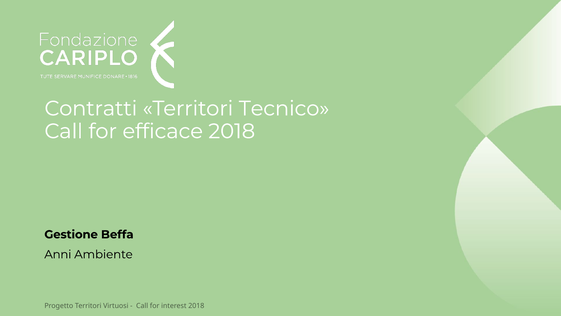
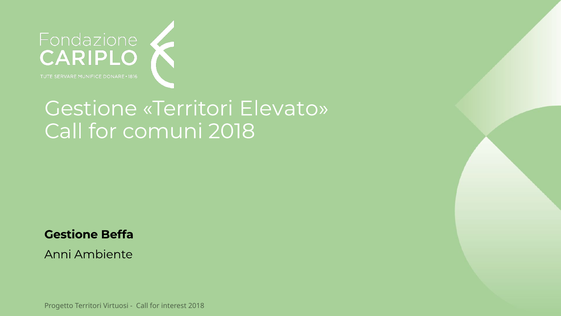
Contratti at (91, 108): Contratti -> Gestione
Tecnico: Tecnico -> Elevato
efficace: efficace -> comuni
